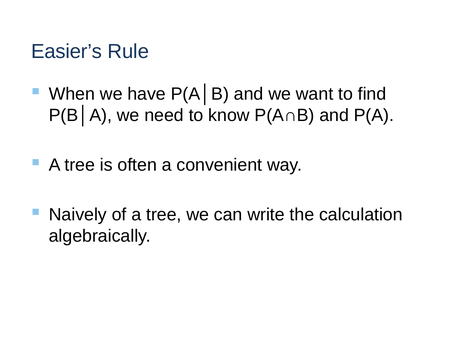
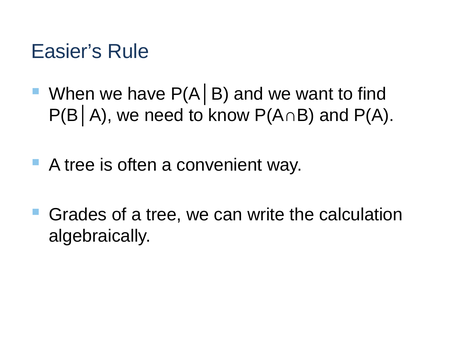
Naively: Naively -> Grades
